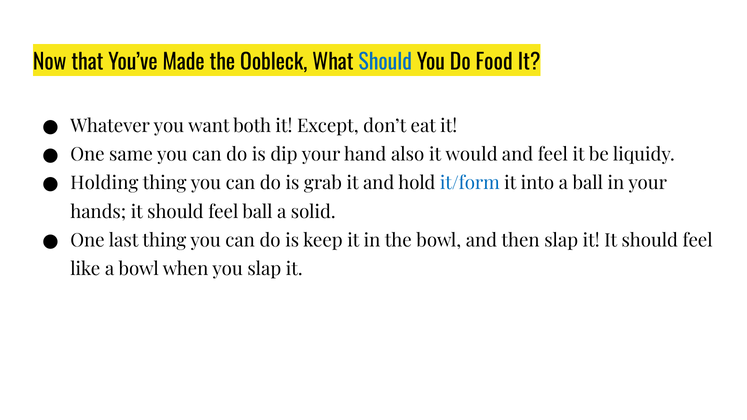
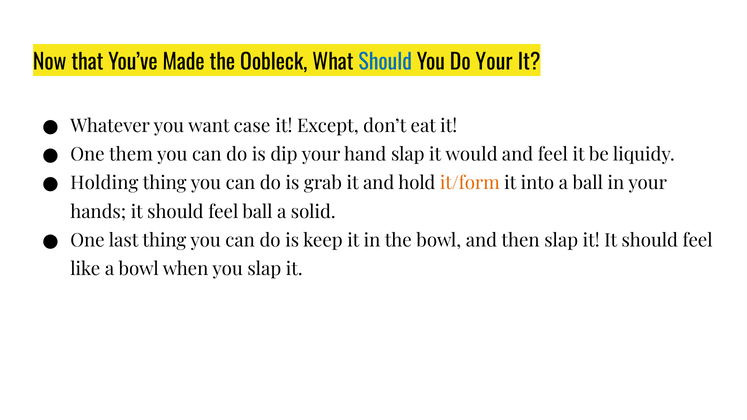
Do Food: Food -> Your
both: both -> case
same: same -> them
hand also: also -> slap
it/form colour: blue -> orange
